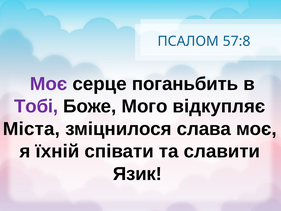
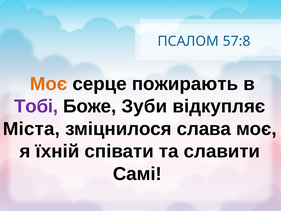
Моє at (49, 84) colour: purple -> orange
поганьбить: поганьбить -> пожирають
Мого: Мого -> Зуби
Язик: Язик -> Самі
